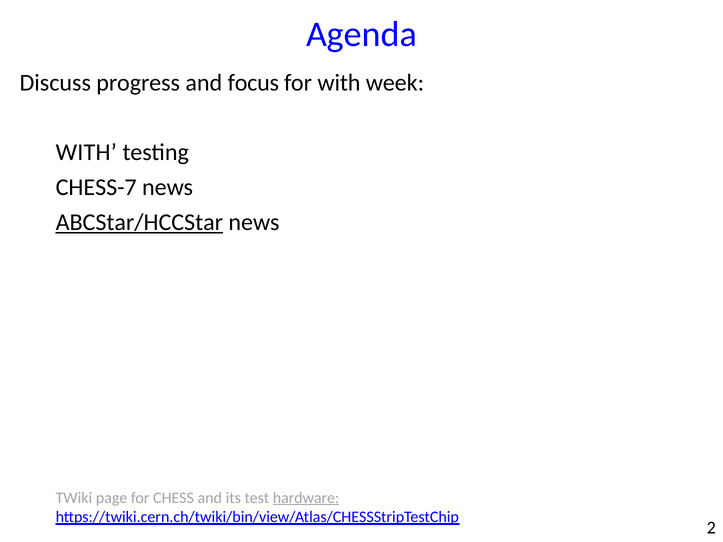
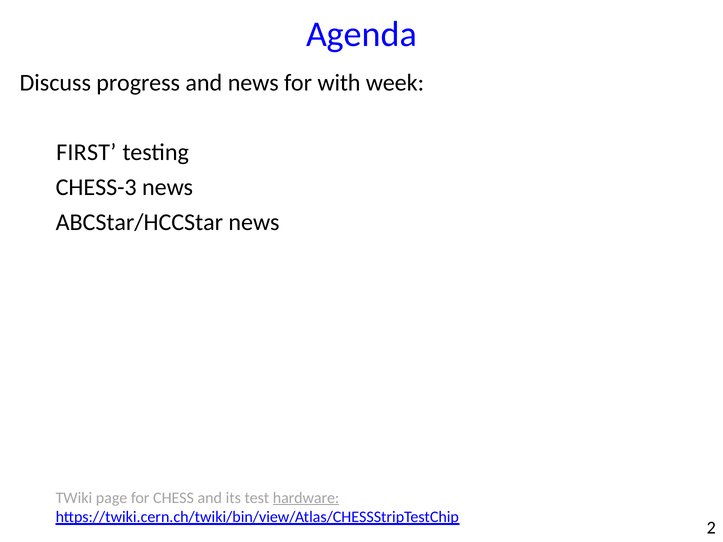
and focus: focus -> news
WITH at (86, 153): WITH -> FIRST
CHESS-7: CHESS-7 -> CHESS-3
ABCStar/HCCStar underline: present -> none
